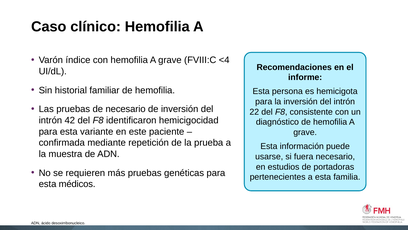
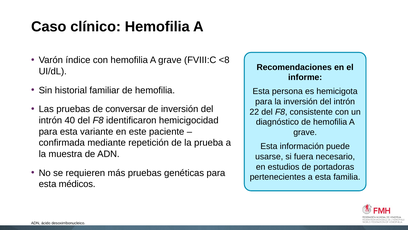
<4: <4 -> <8
de necesario: necesario -> conversar
42: 42 -> 40
